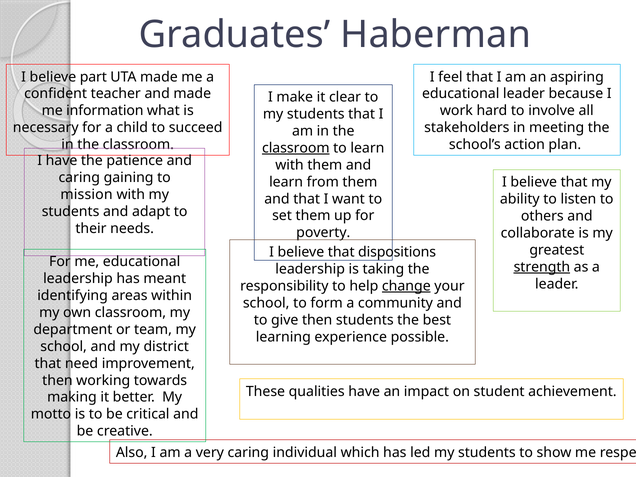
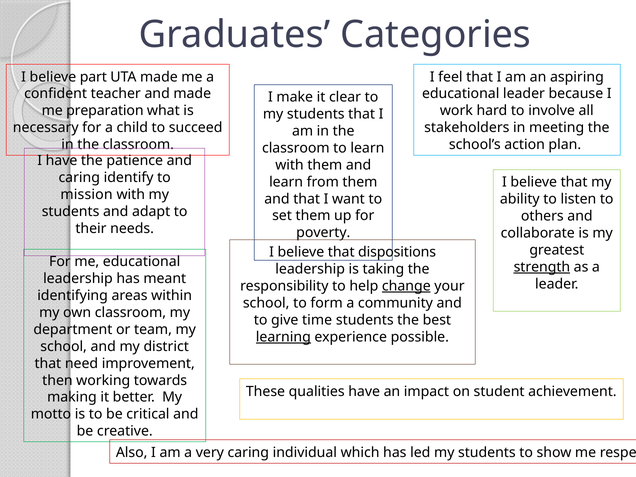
Haberman: Haberman -> Categories
information: information -> preparation
classroom at (296, 148) underline: present -> none
gaining: gaining -> identify
give then: then -> time
learning underline: none -> present
